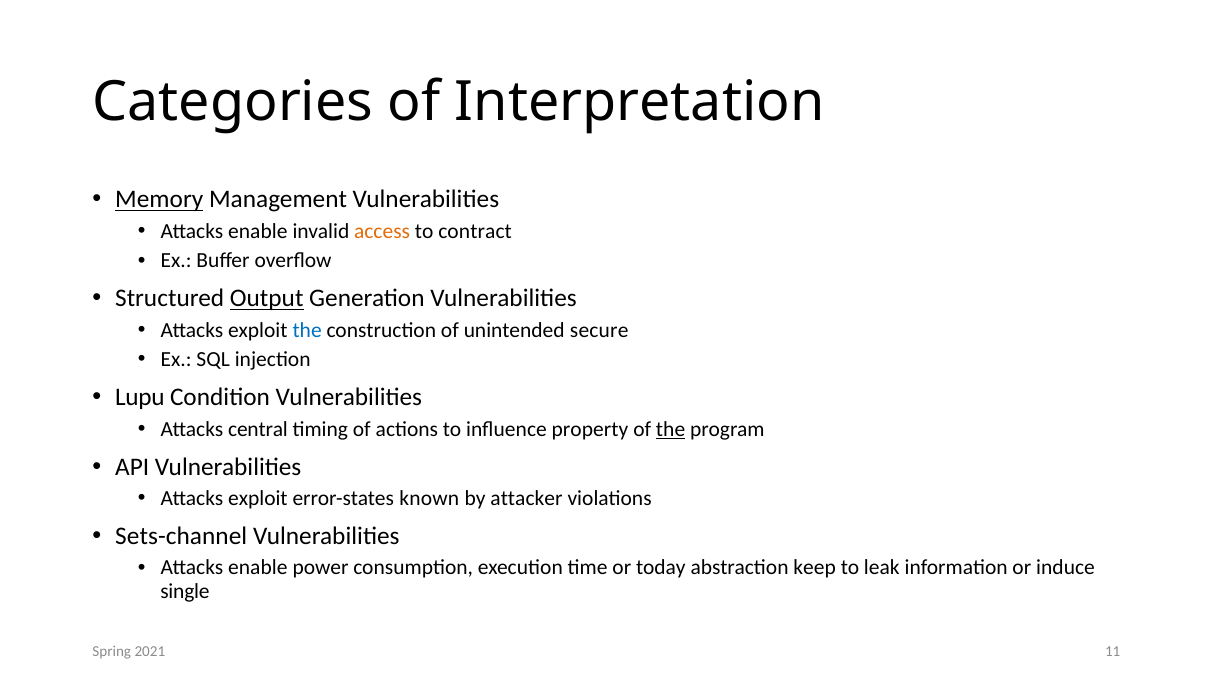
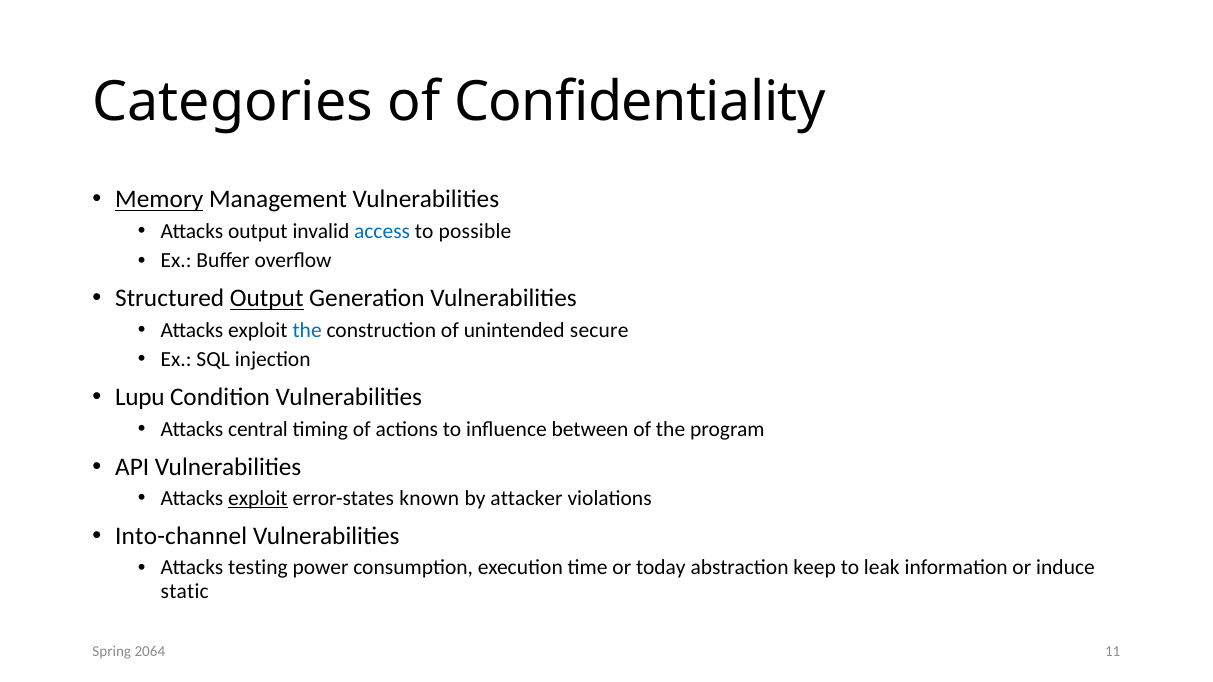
Interpretation: Interpretation -> Confidentiality
enable at (258, 231): enable -> output
access colour: orange -> blue
contract: contract -> possible
property: property -> between
the at (671, 429) underline: present -> none
exploit at (258, 499) underline: none -> present
Sets-channel: Sets-channel -> Into-channel
enable at (258, 568): enable -> testing
single: single -> static
2021: 2021 -> 2064
